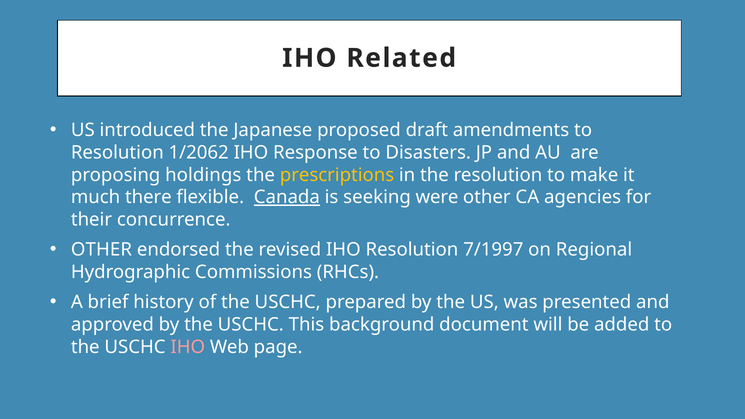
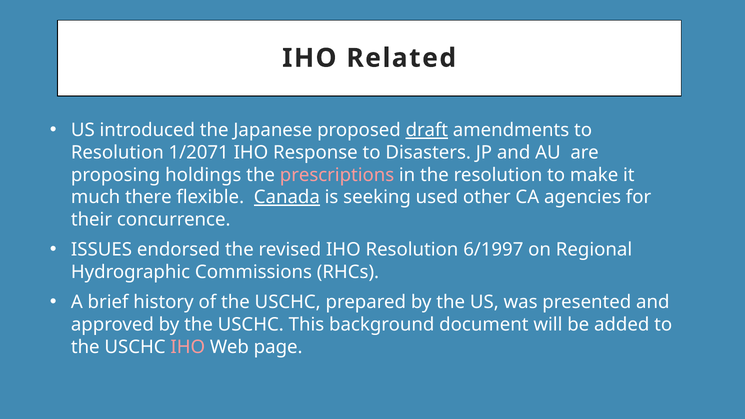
draft underline: none -> present
1/2062: 1/2062 -> 1/2071
prescriptions colour: yellow -> pink
were: were -> used
OTHER at (101, 250): OTHER -> ISSUES
7/1997: 7/1997 -> 6/1997
